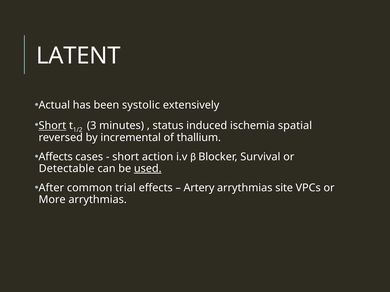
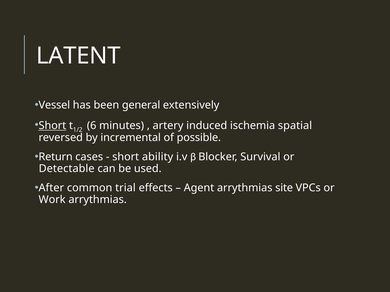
Actual: Actual -> Vessel
systolic: systolic -> general
3: 3 -> 6
status: status -> artery
thallium: thallium -> possible
Affects: Affects -> Return
action: action -> ability
used underline: present -> none
Artery: Artery -> Agent
More: More -> Work
